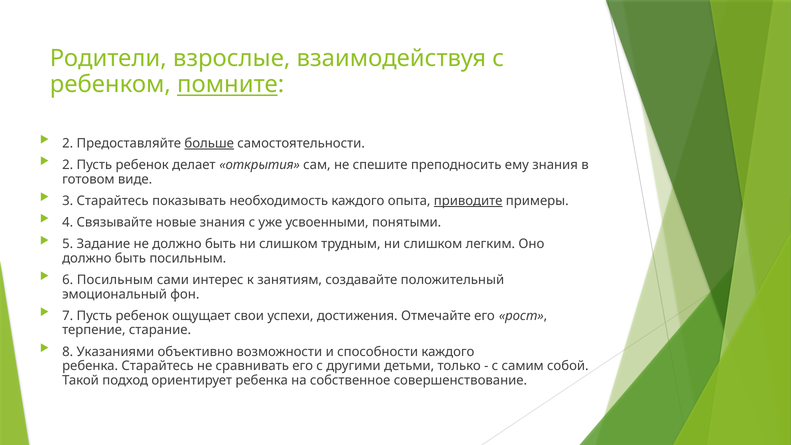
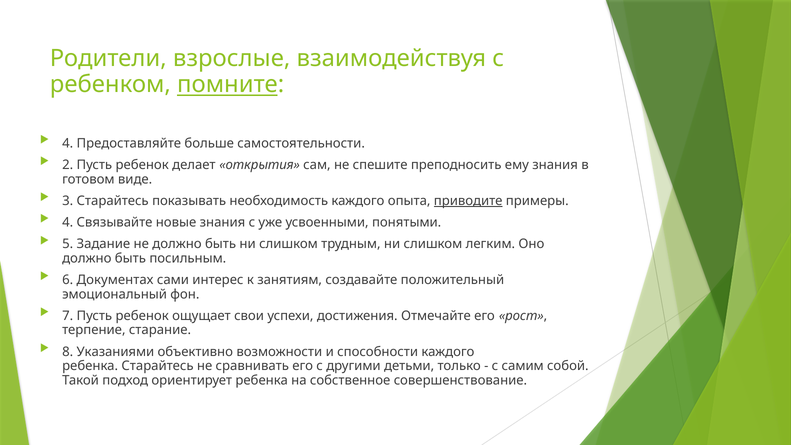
2 at (68, 143): 2 -> 4
больше underline: present -> none
6 Посильным: Посильным -> Документах
